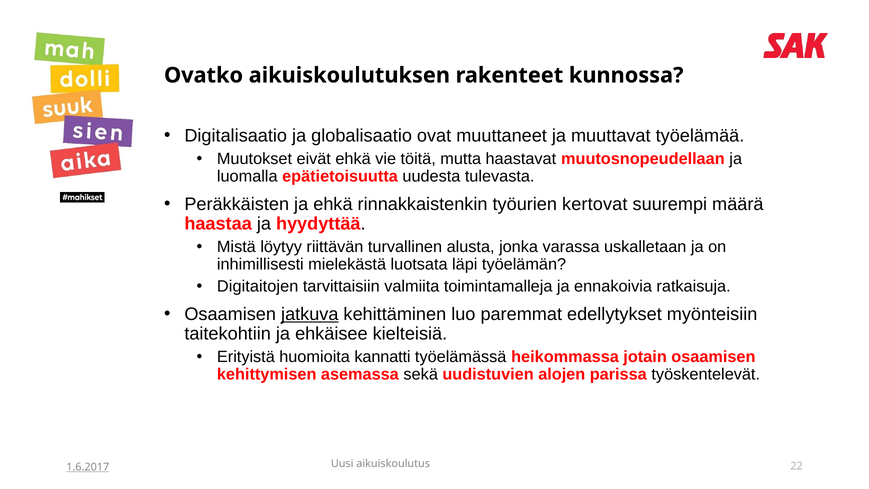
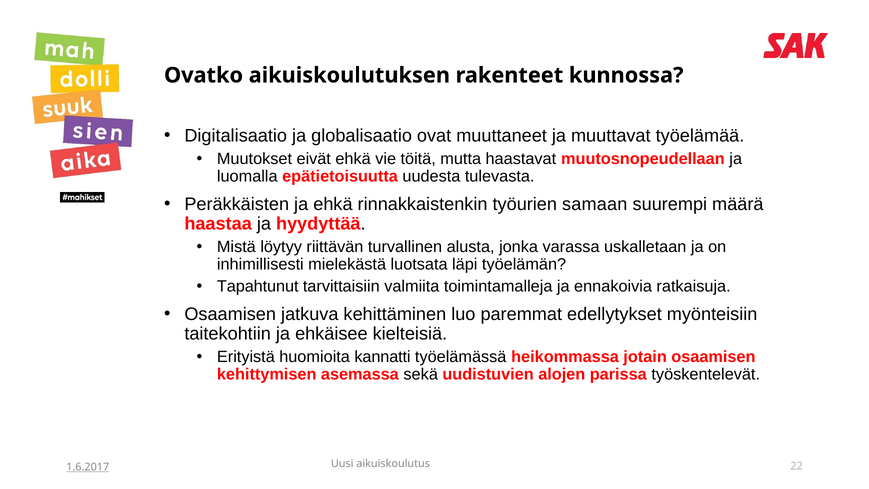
kertovat: kertovat -> samaan
Digitaitojen: Digitaitojen -> Tapahtunut
jatkuva underline: present -> none
